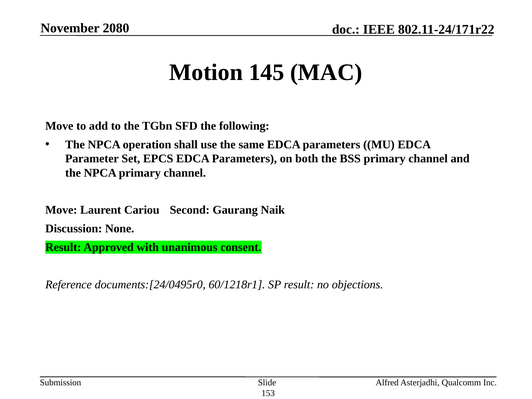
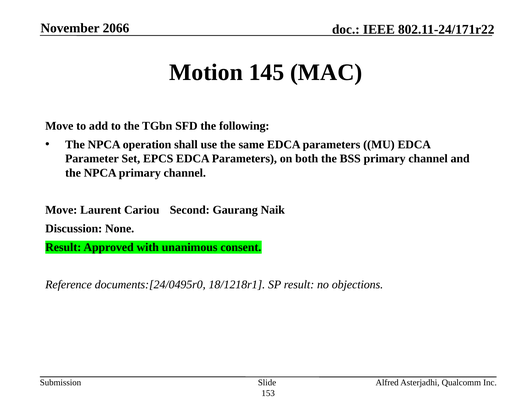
2080: 2080 -> 2066
60/1218r1: 60/1218r1 -> 18/1218r1
